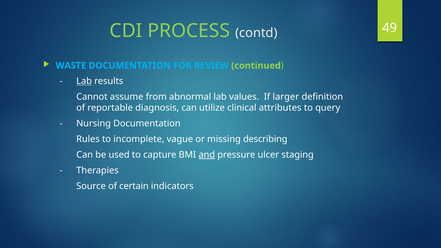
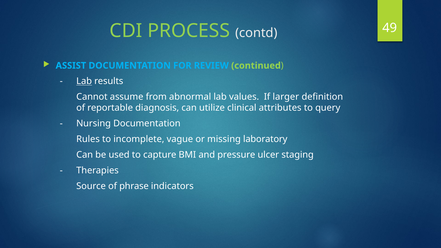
WASTE: WASTE -> ASSIST
describing: describing -> laboratory
and underline: present -> none
certain: certain -> phrase
